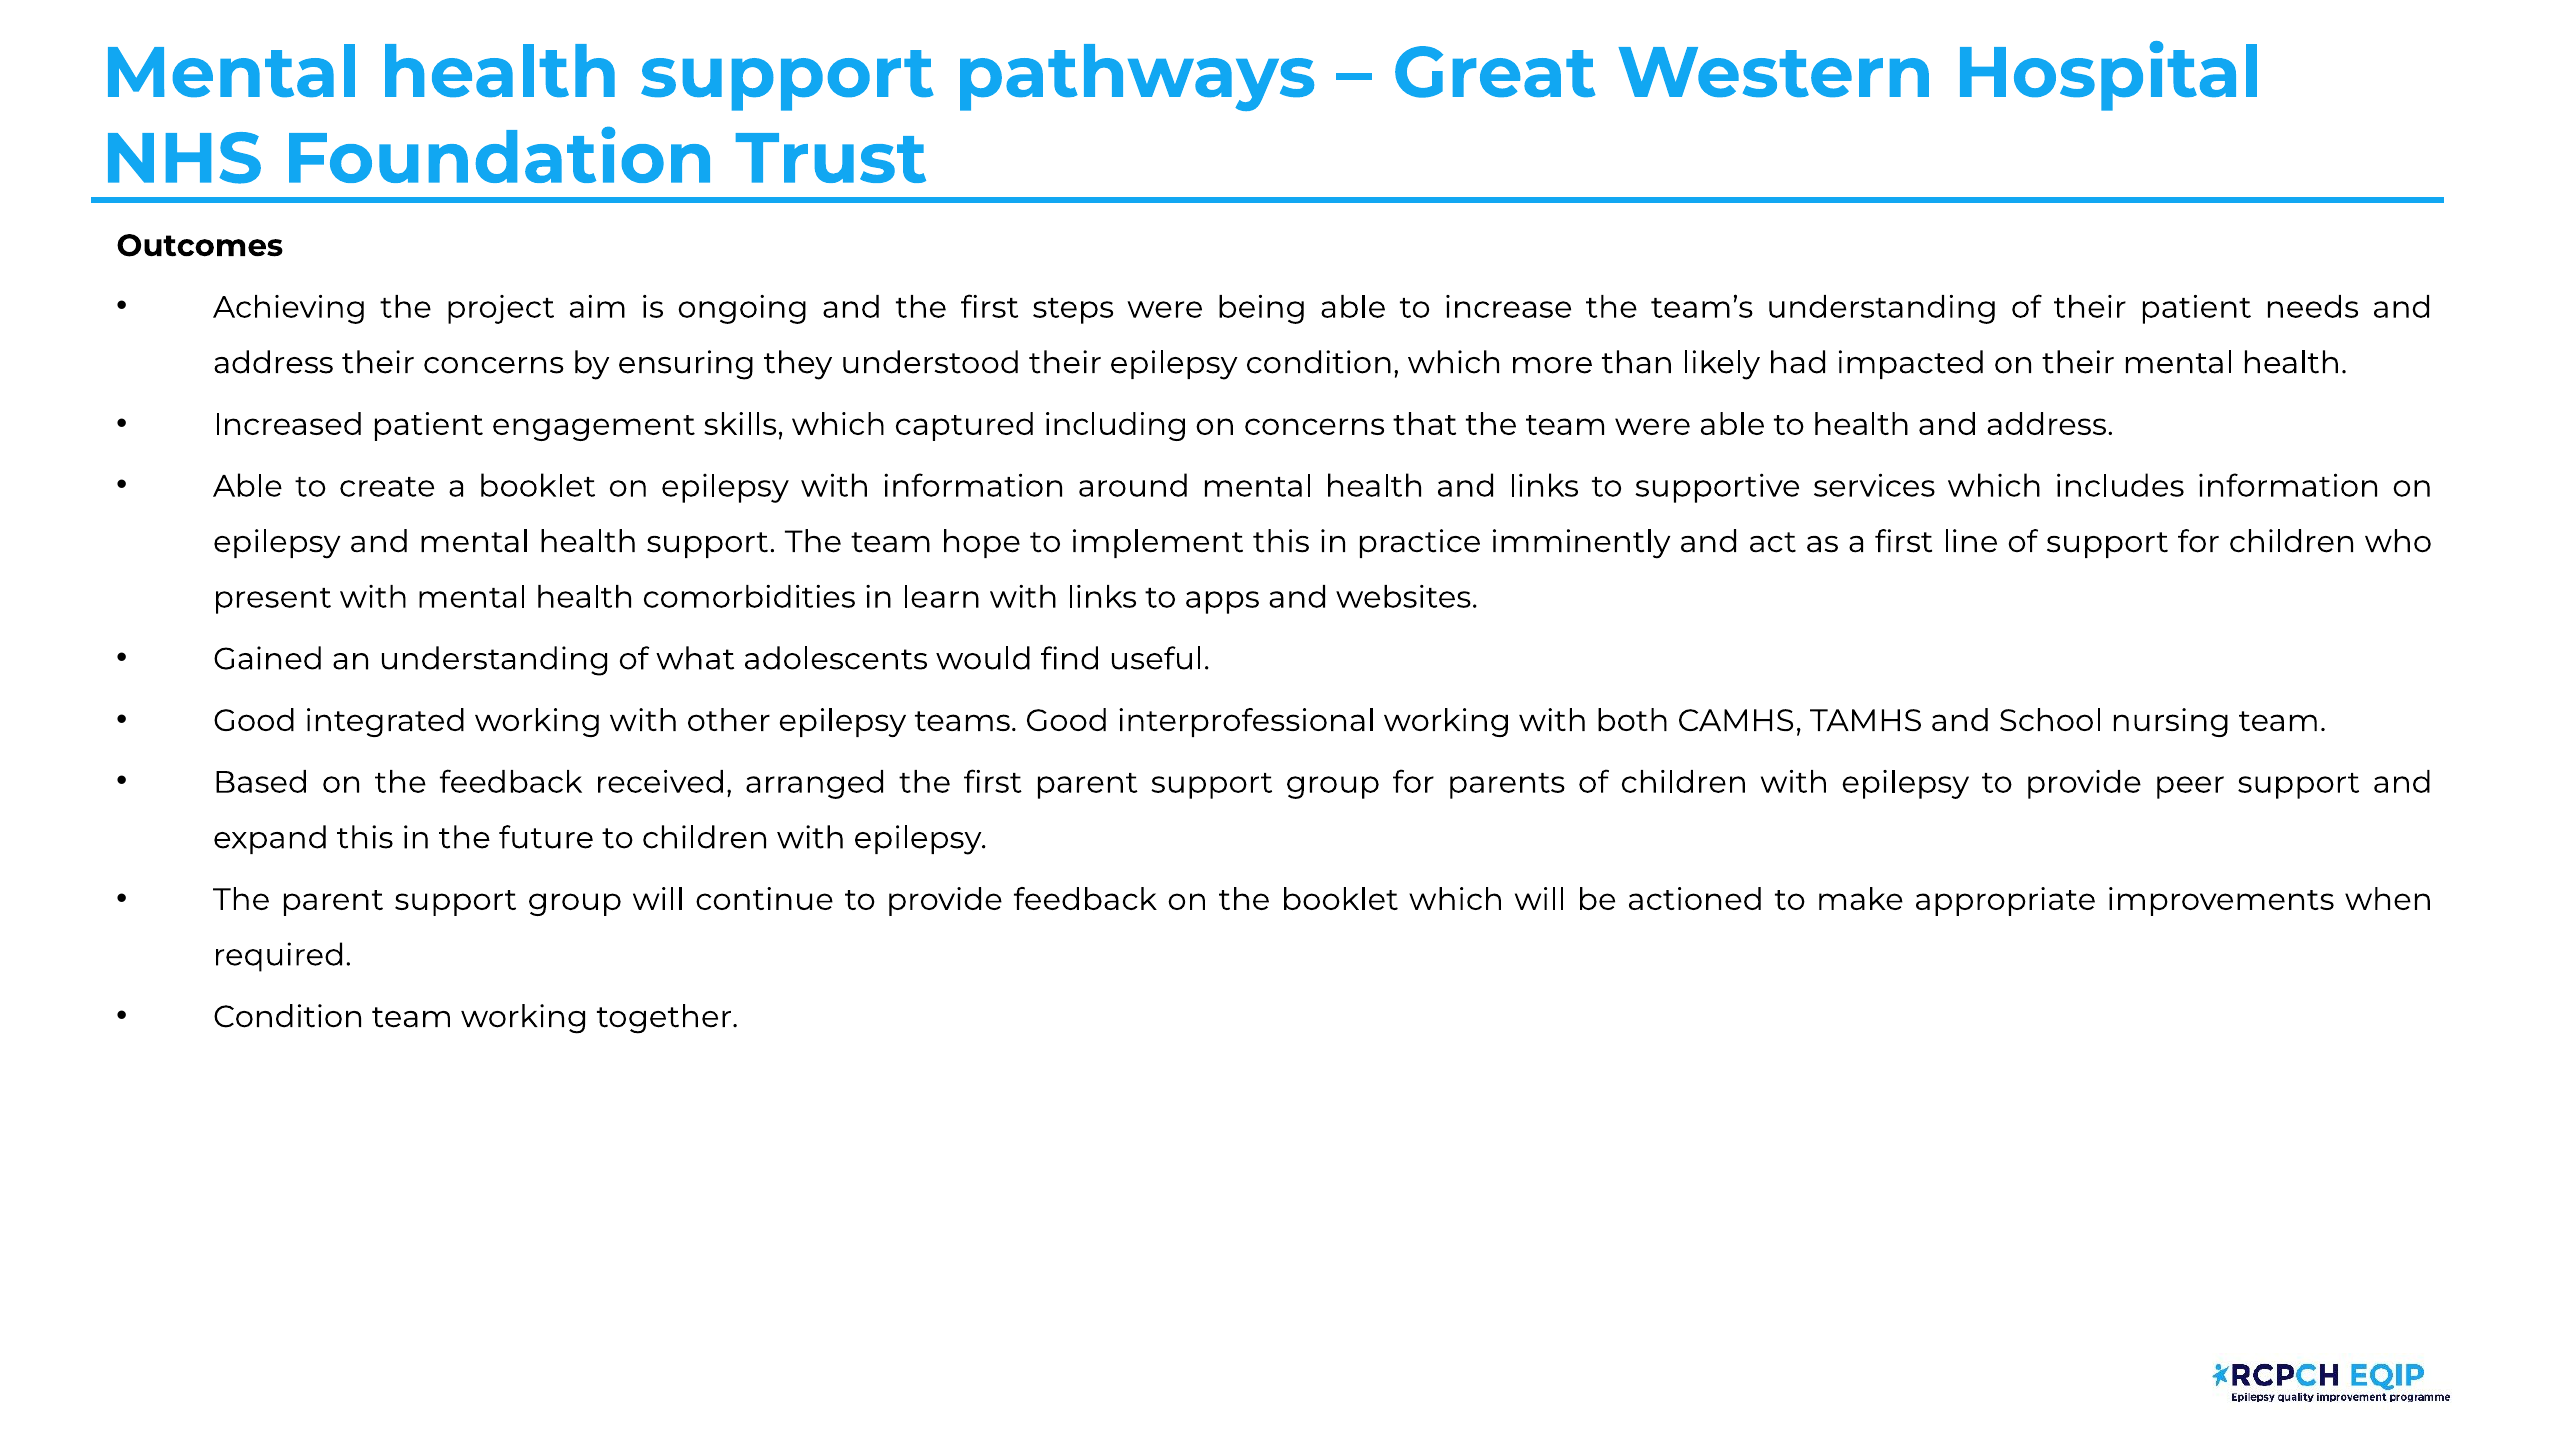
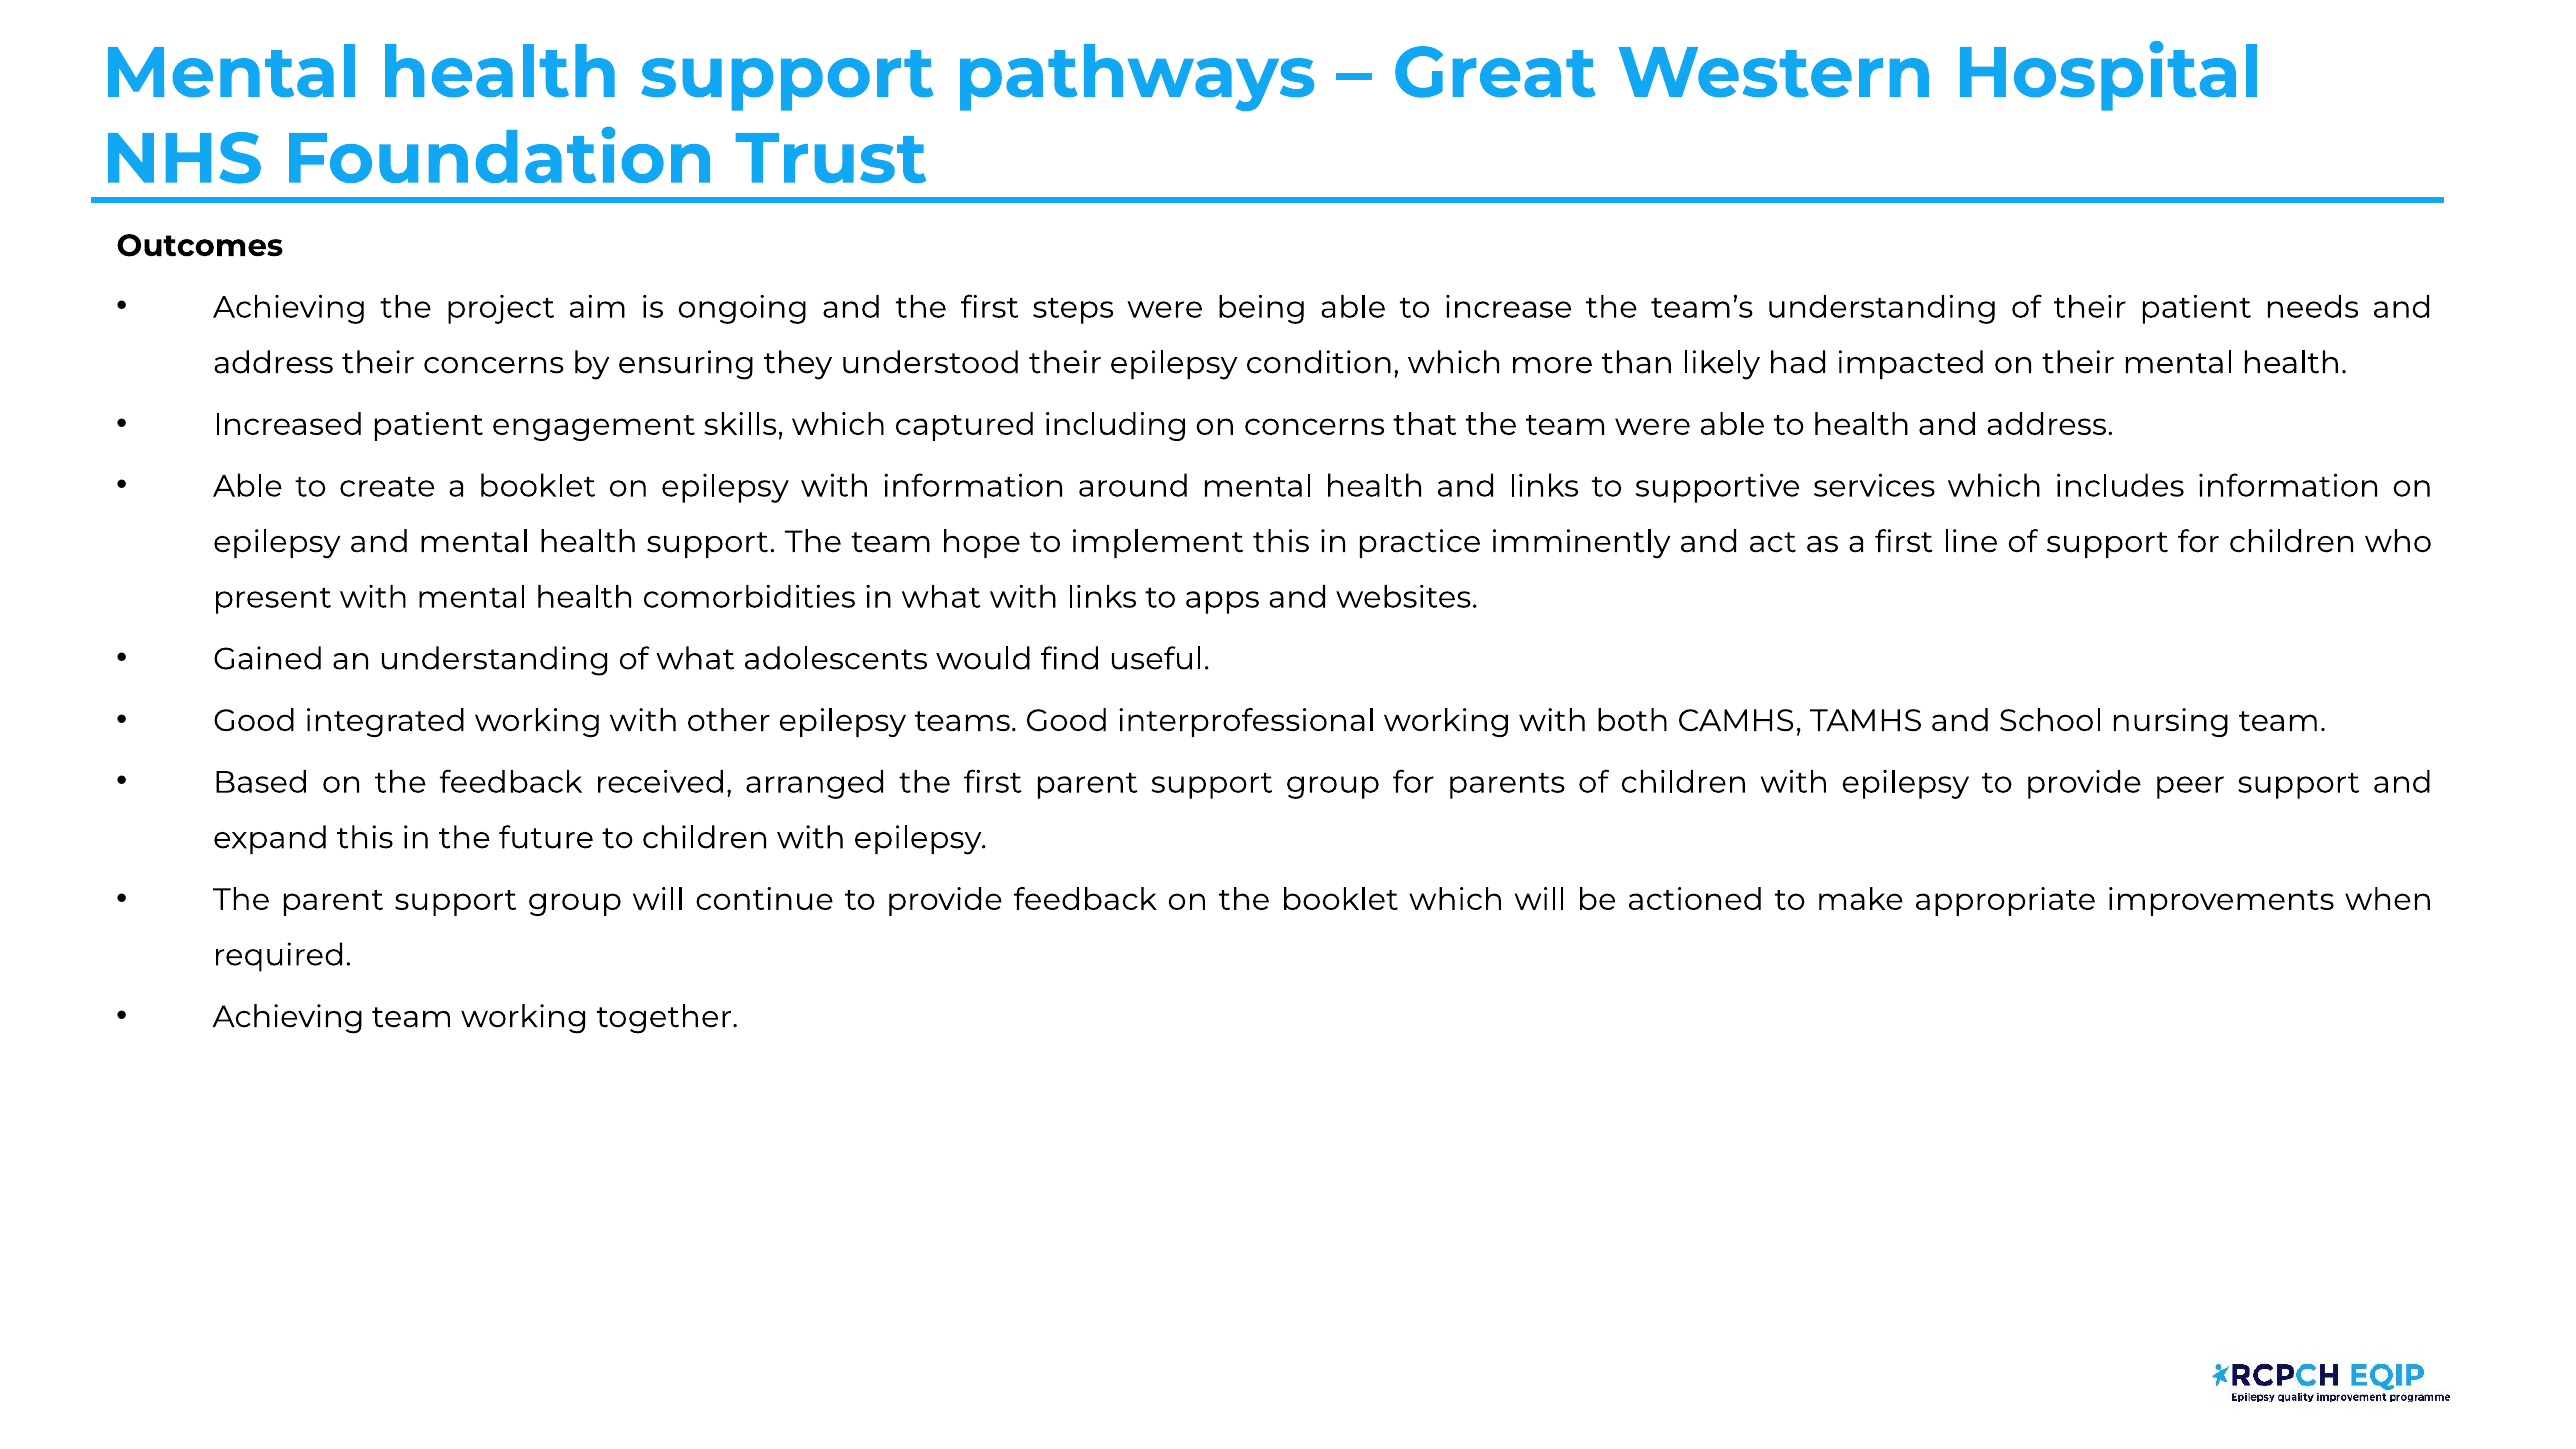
in learn: learn -> what
Condition at (288, 1017): Condition -> Achieving
